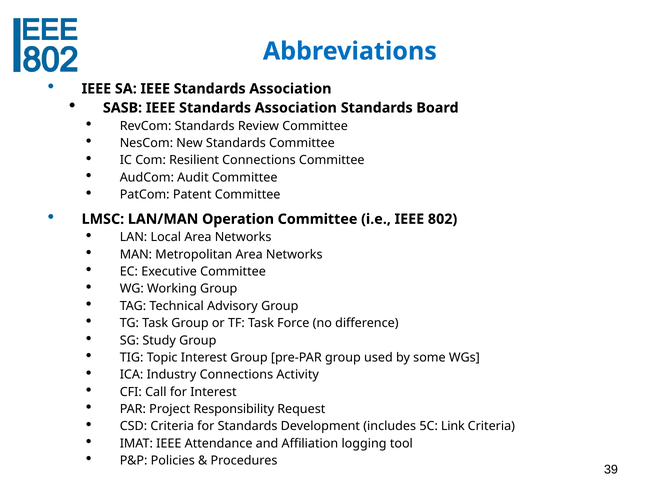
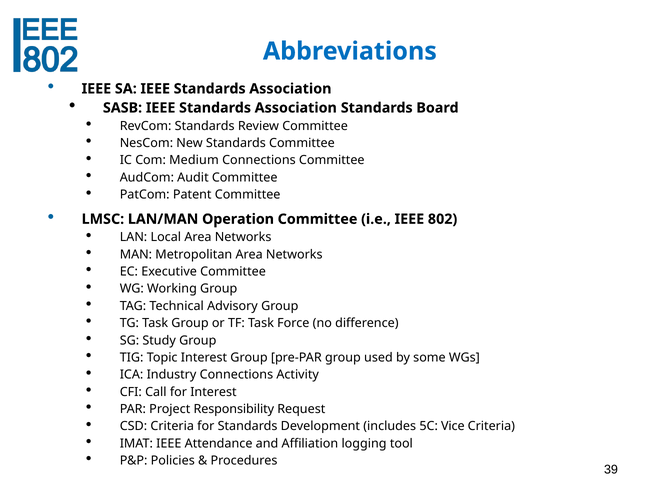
Resilient: Resilient -> Medium
Link: Link -> Vice
